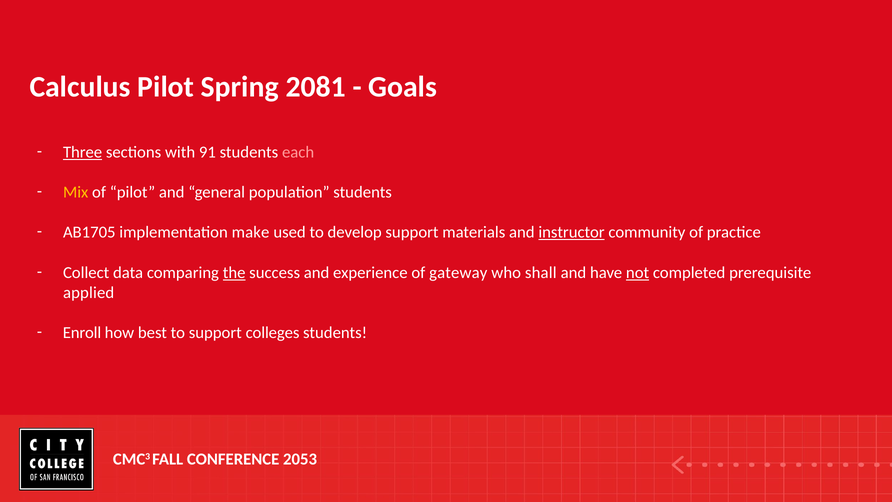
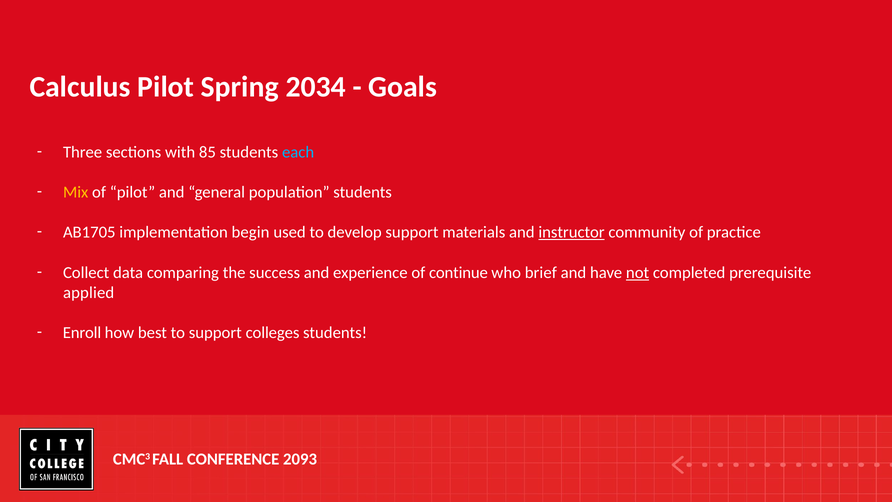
2081: 2081 -> 2034
Three underline: present -> none
91: 91 -> 85
each colour: pink -> light blue
make: make -> begin
the underline: present -> none
gateway: gateway -> continue
shall: shall -> brief
2053: 2053 -> 2093
